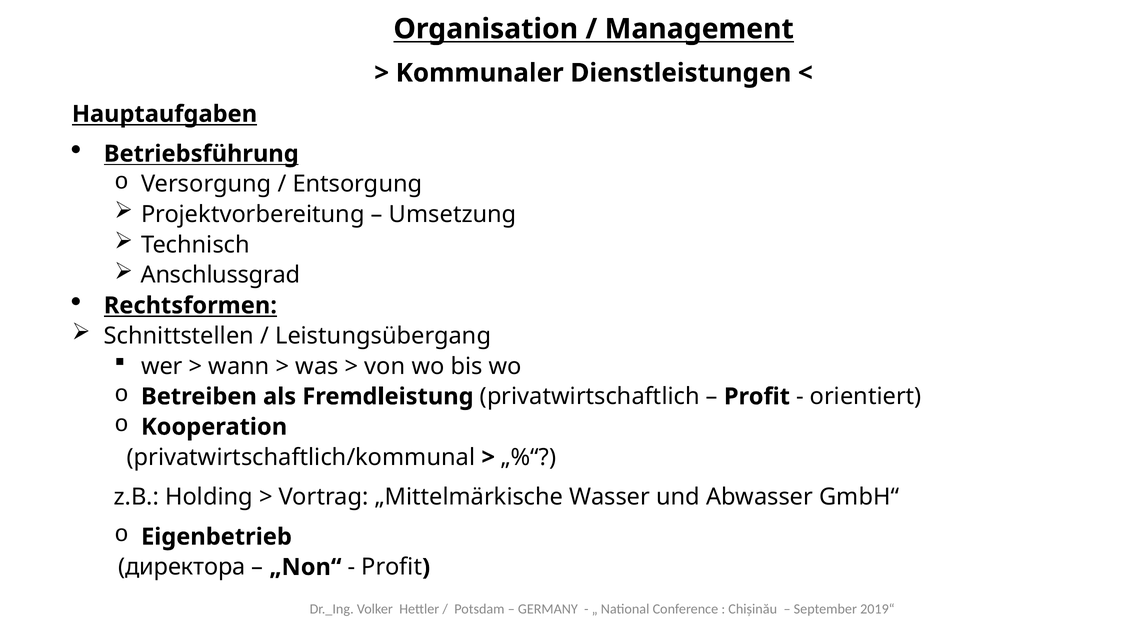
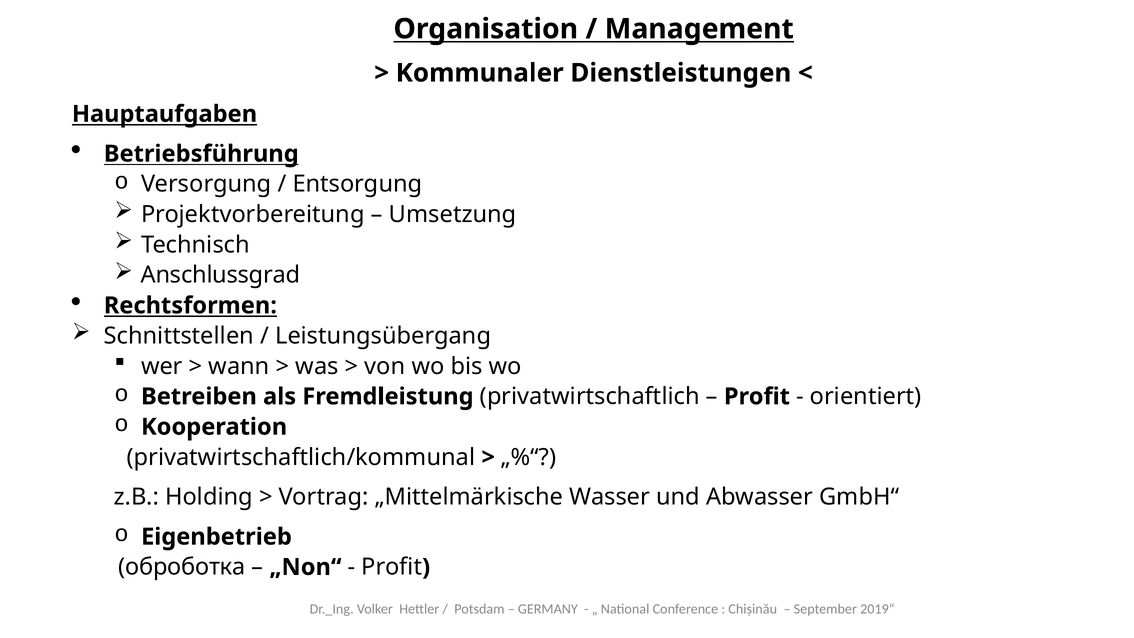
директора: директора -> оброботка
